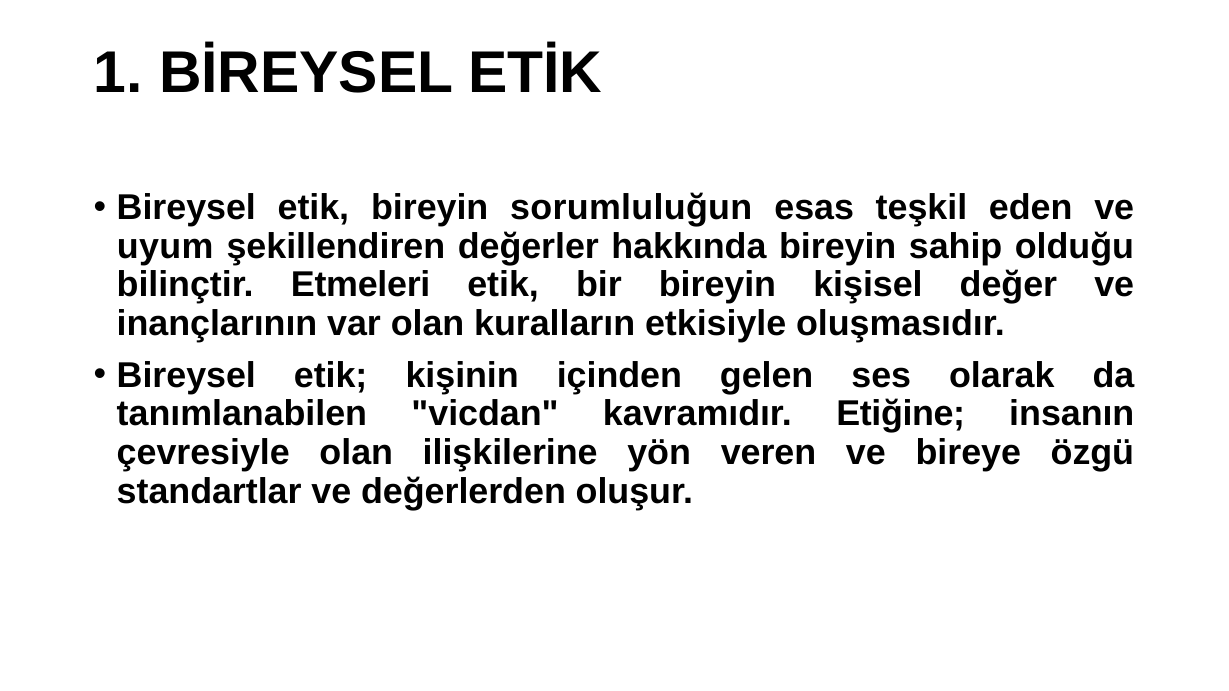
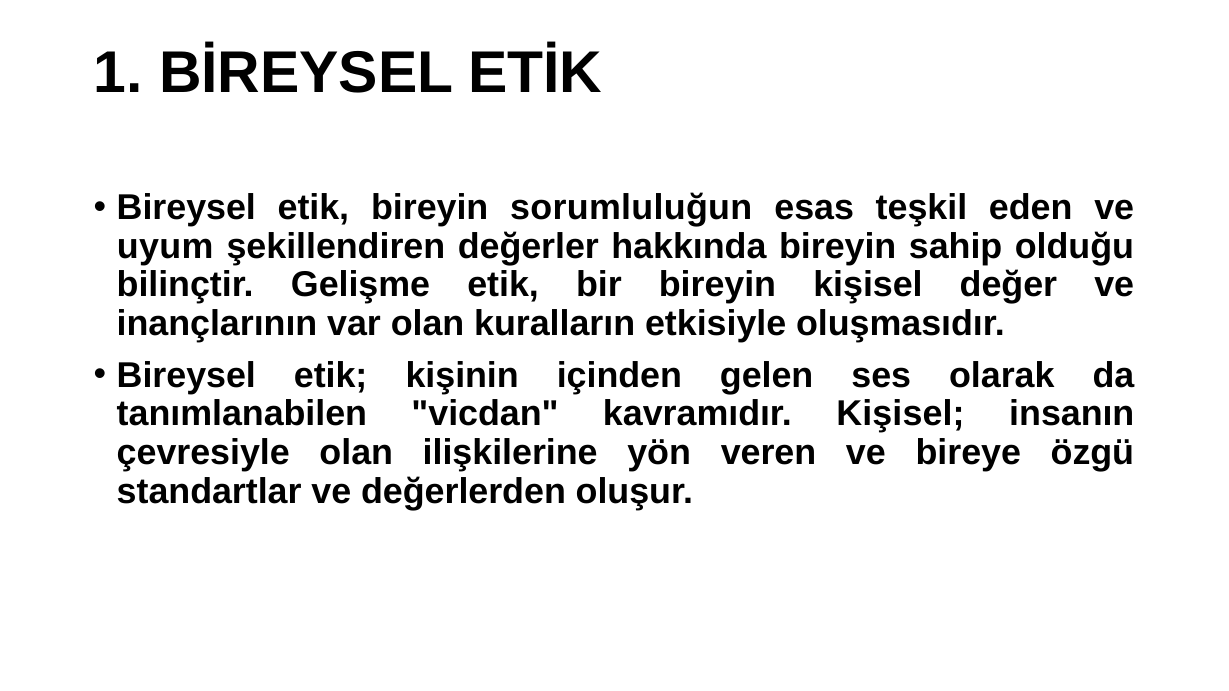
Etmeleri: Etmeleri -> Gelişme
kavramıdır Etiğine: Etiğine -> Kişisel
